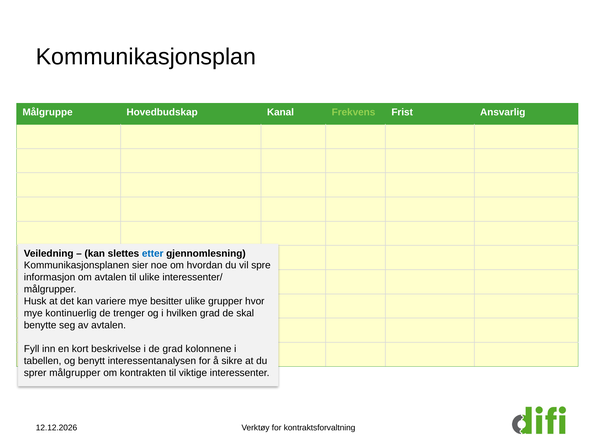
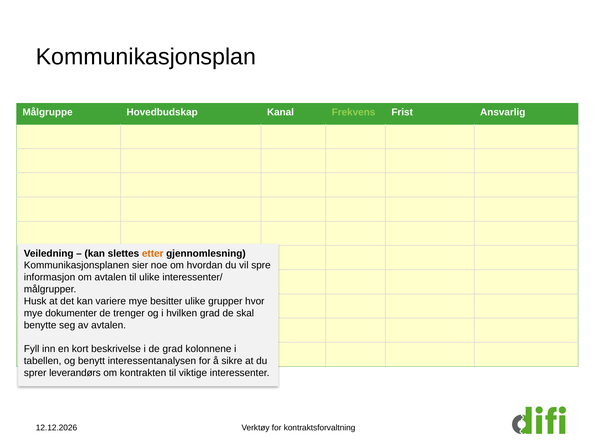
etter colour: blue -> orange
kontinuerlig: kontinuerlig -> dokumenter
sprer målgrupper: målgrupper -> leverandørs
